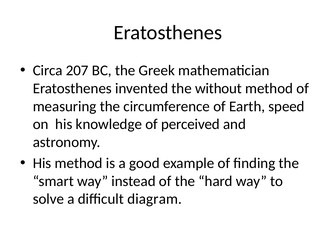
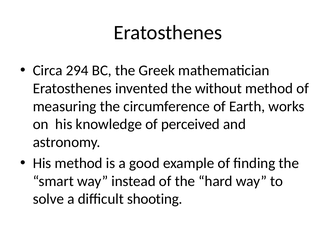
207: 207 -> 294
speed: speed -> works
diagram: diagram -> shooting
